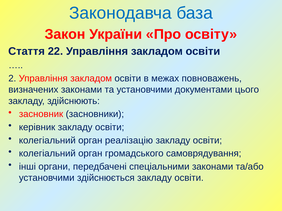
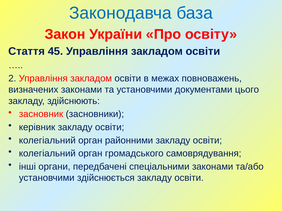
22: 22 -> 45
реалізацію: реалізацію -> районними
